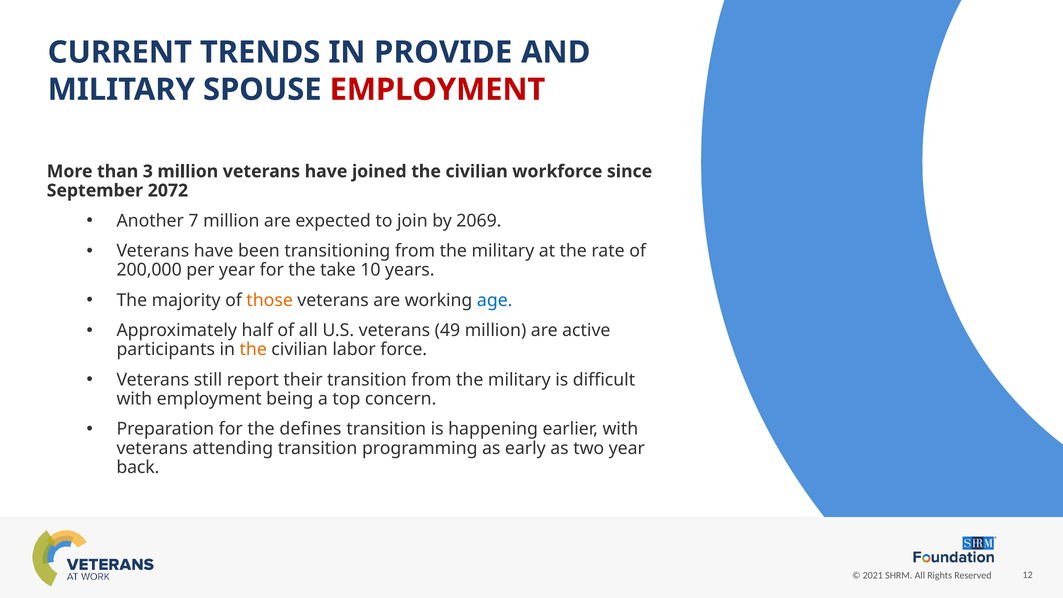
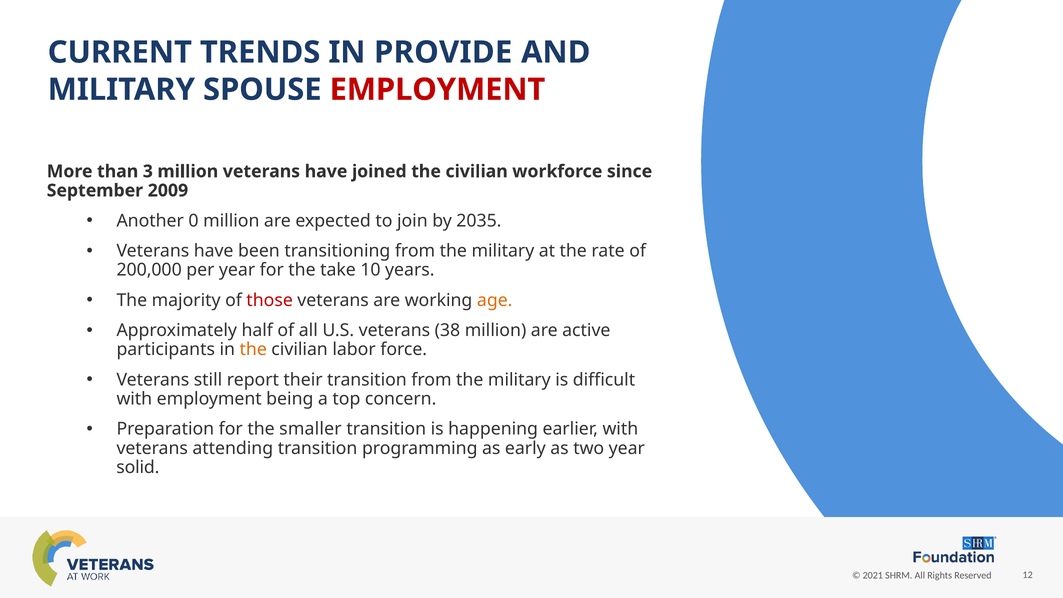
2072: 2072 -> 2009
7: 7 -> 0
2069: 2069 -> 2035
those colour: orange -> red
age colour: blue -> orange
49: 49 -> 38
defines: defines -> smaller
back: back -> solid
